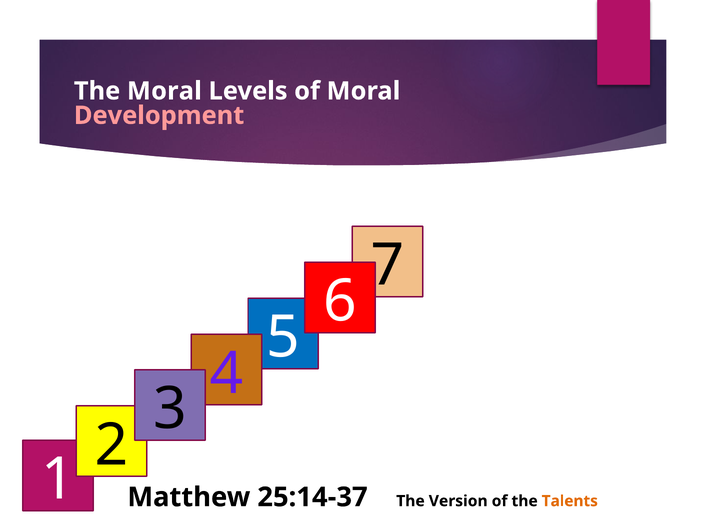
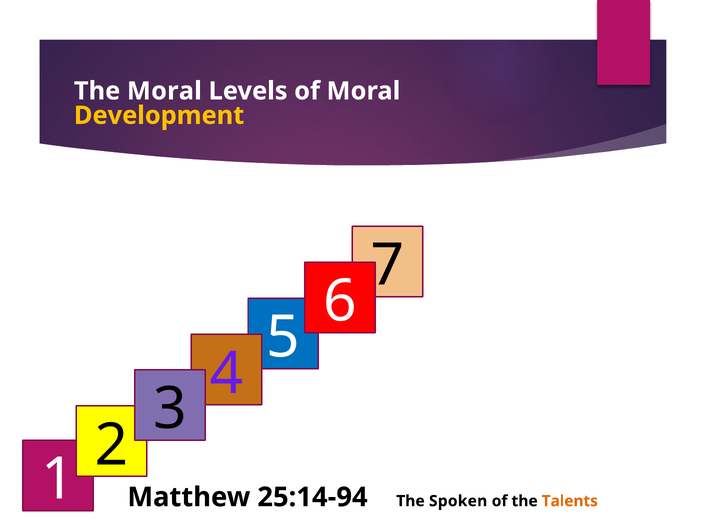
Development colour: pink -> yellow
25:14-37: 25:14-37 -> 25:14-94
Version: Version -> Spoken
